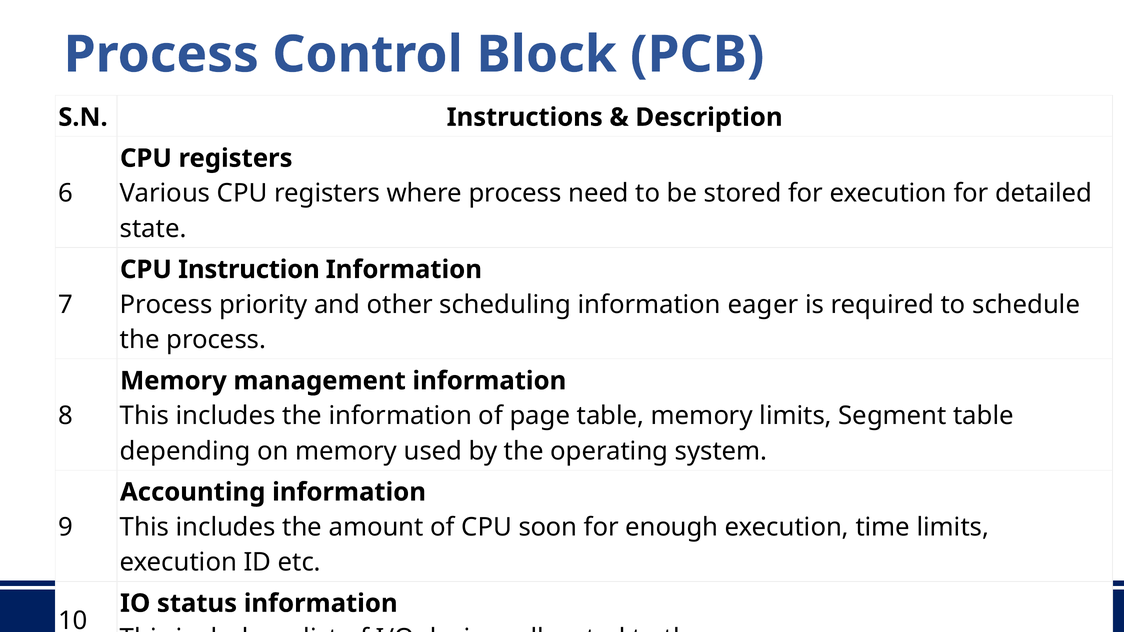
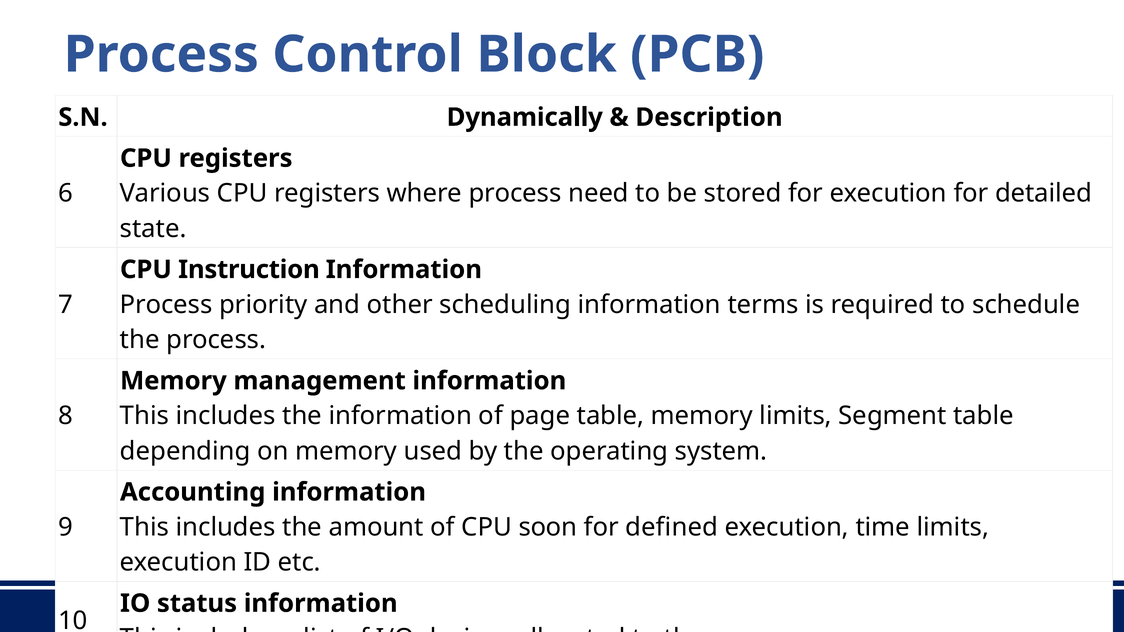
Instructions: Instructions -> Dynamically
eager: eager -> terms
enough: enough -> defined
